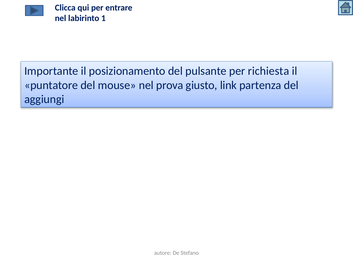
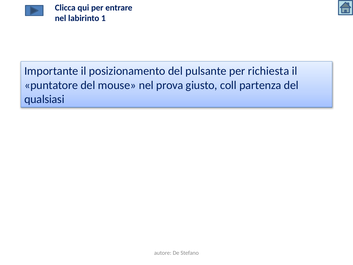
link: link -> coll
aggiungi: aggiungi -> qualsiasi
